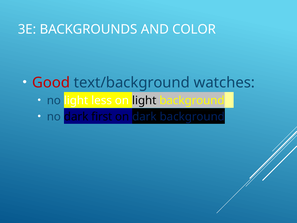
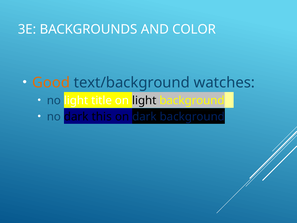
Good colour: red -> orange
less: less -> title
first: first -> this
